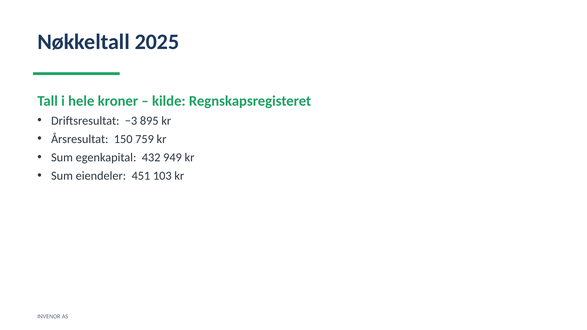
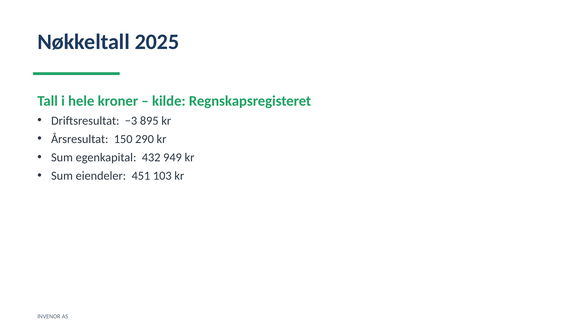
759: 759 -> 290
